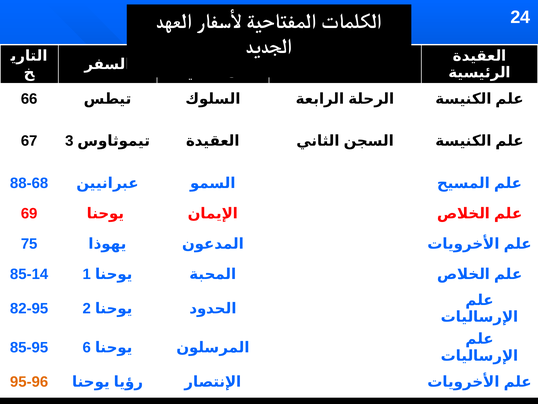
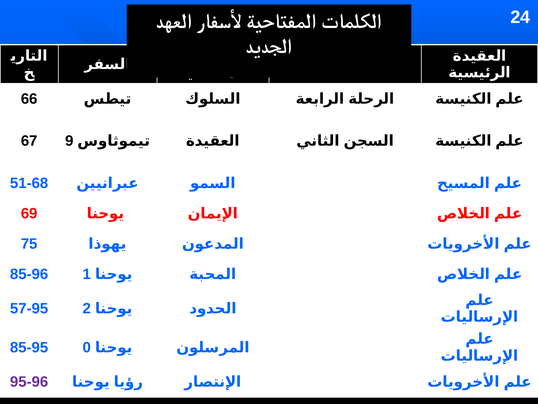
3: 3 -> 9
88-68: 88-68 -> 51-68
85-14: 85-14 -> 85-96
82-95: 82-95 -> 57-95
6: 6 -> 0
95-96 colour: orange -> purple
